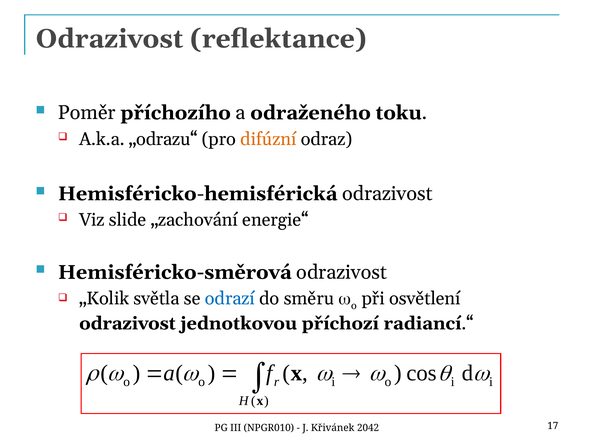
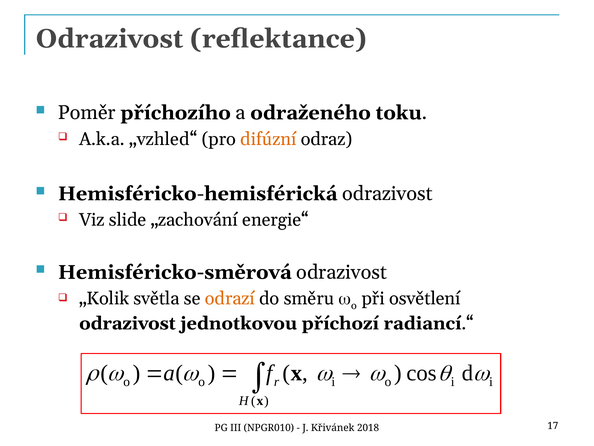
„odrazu“: „odrazu“ -> „vzhled“
odrazí colour: blue -> orange
2042: 2042 -> 2018
